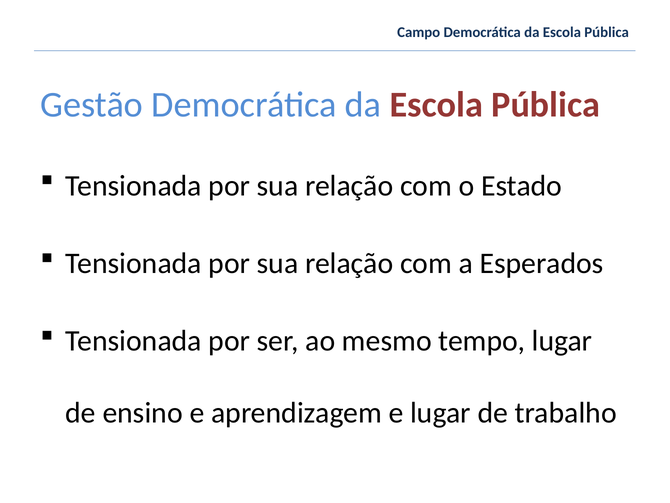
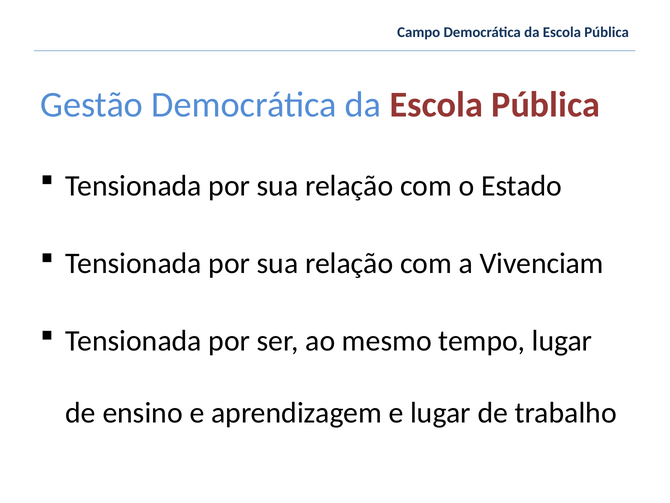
Esperados: Esperados -> Vivenciam
